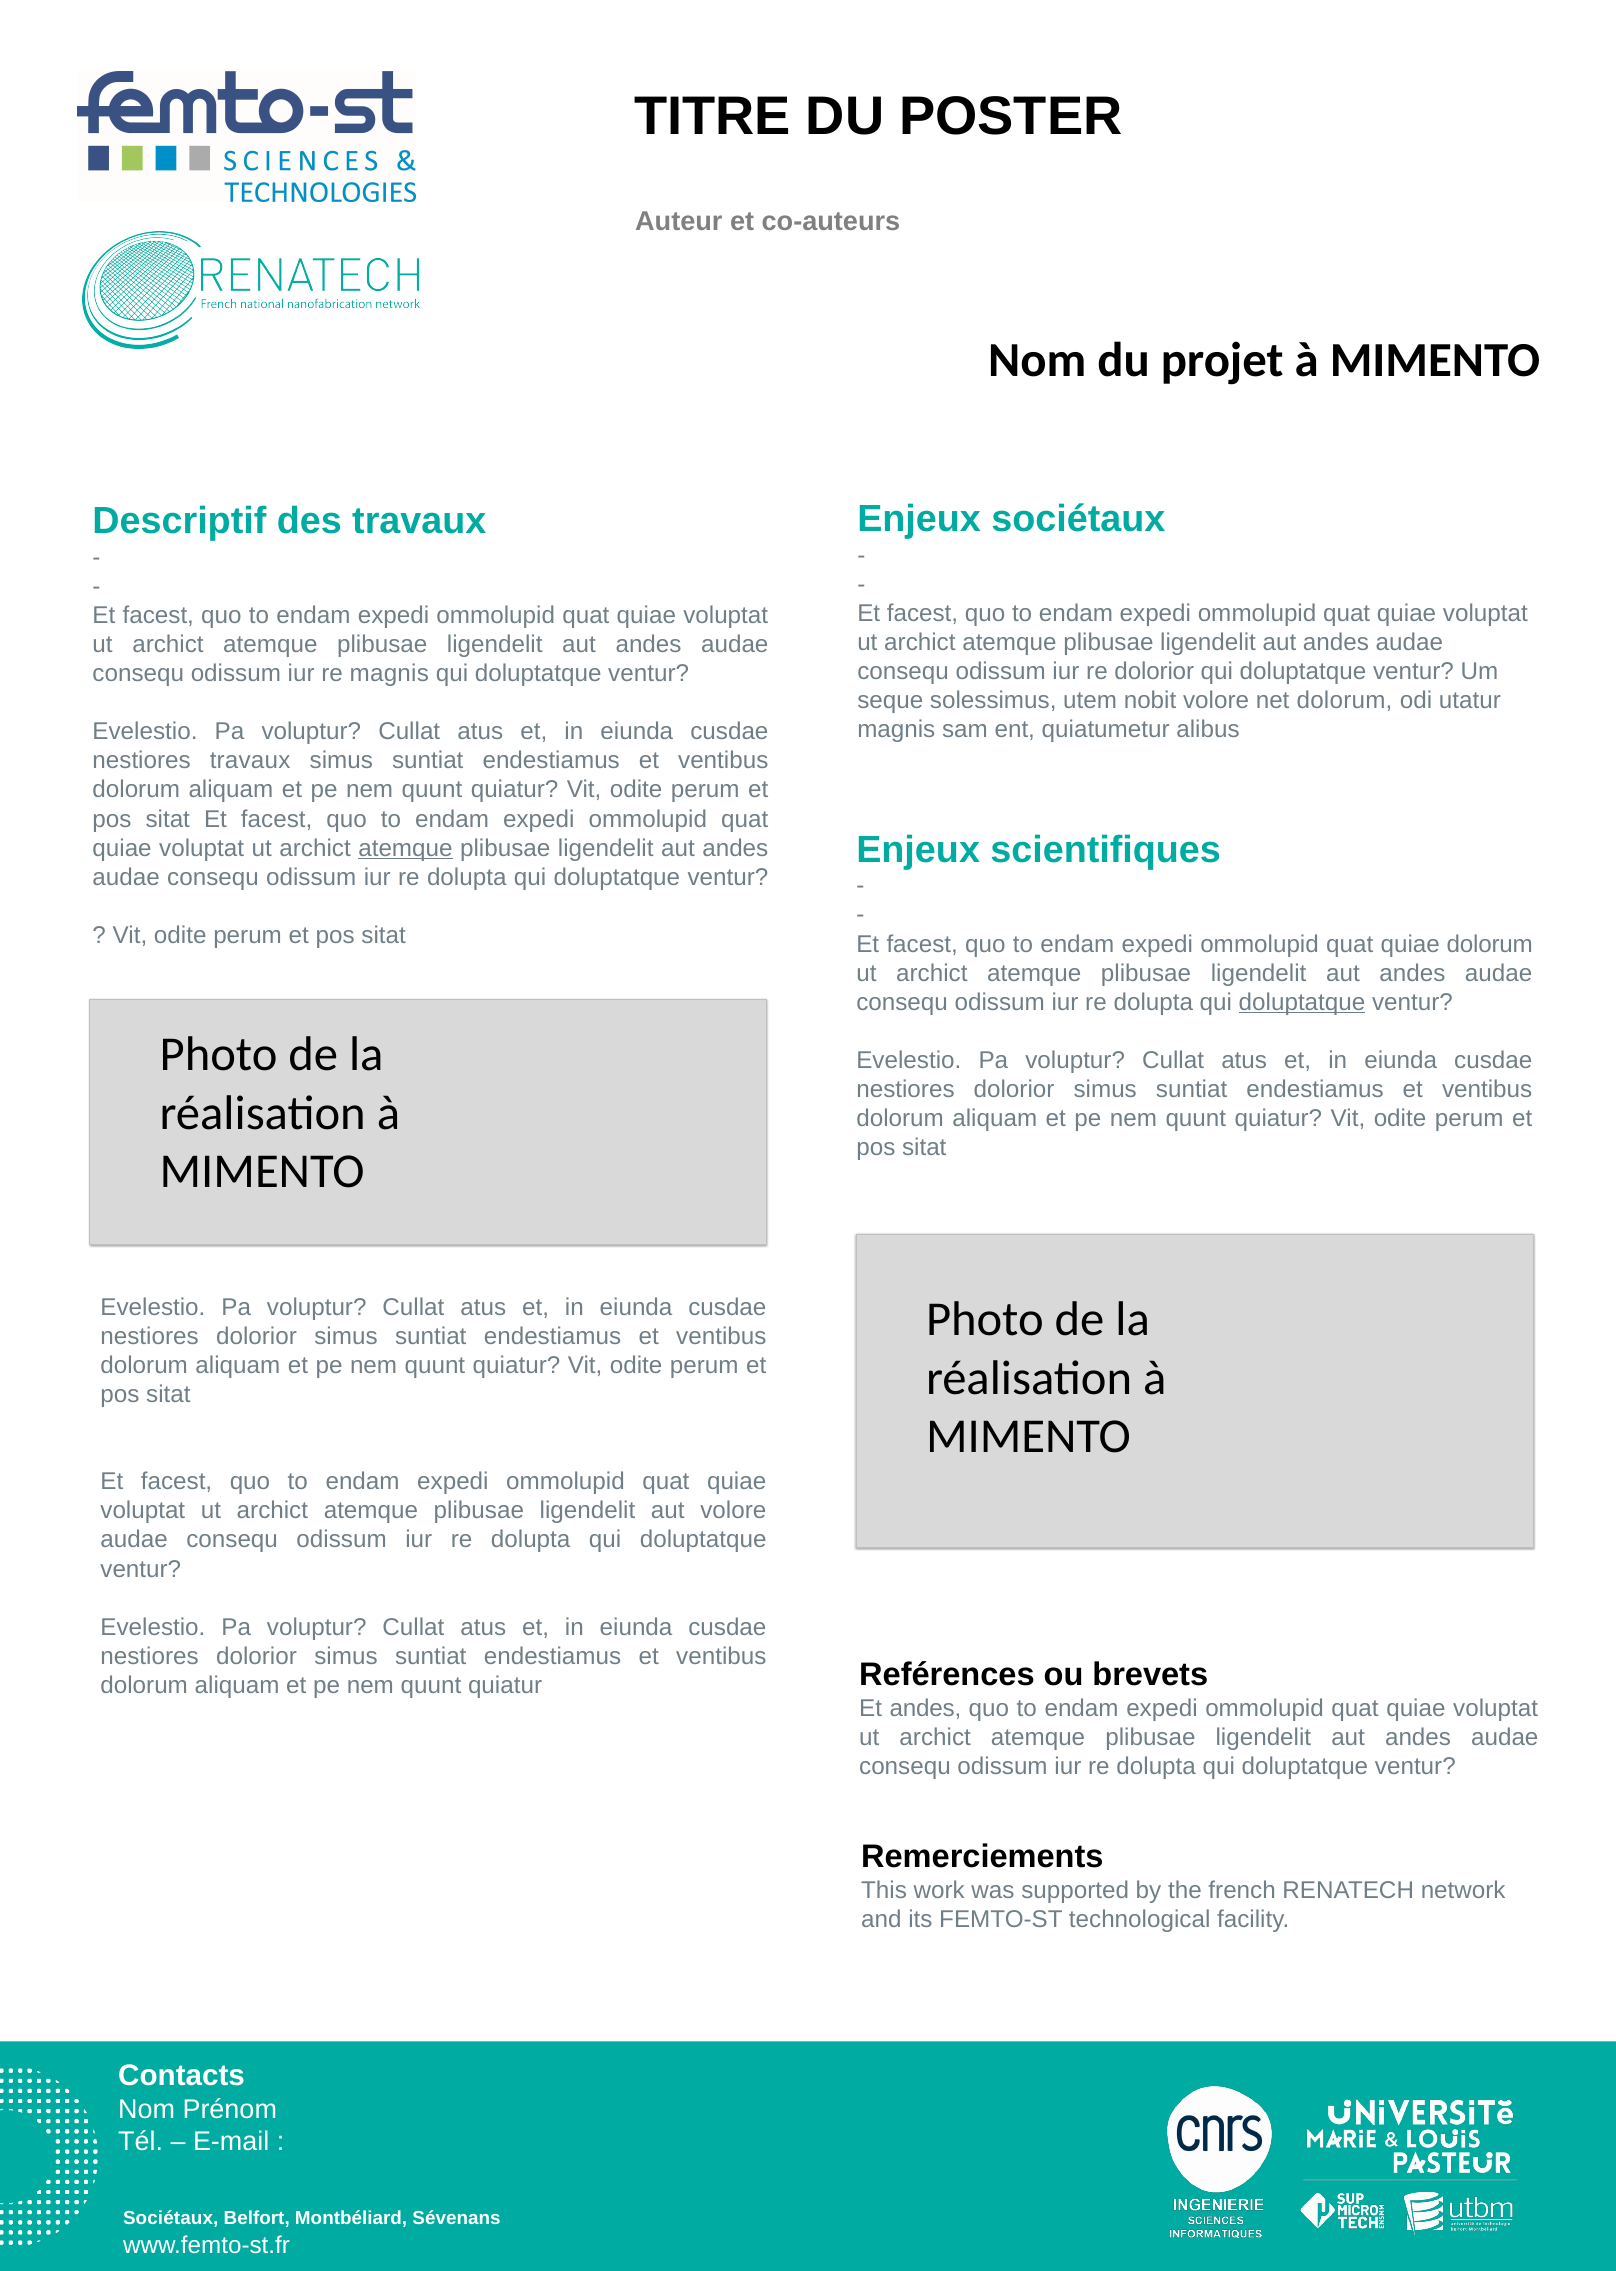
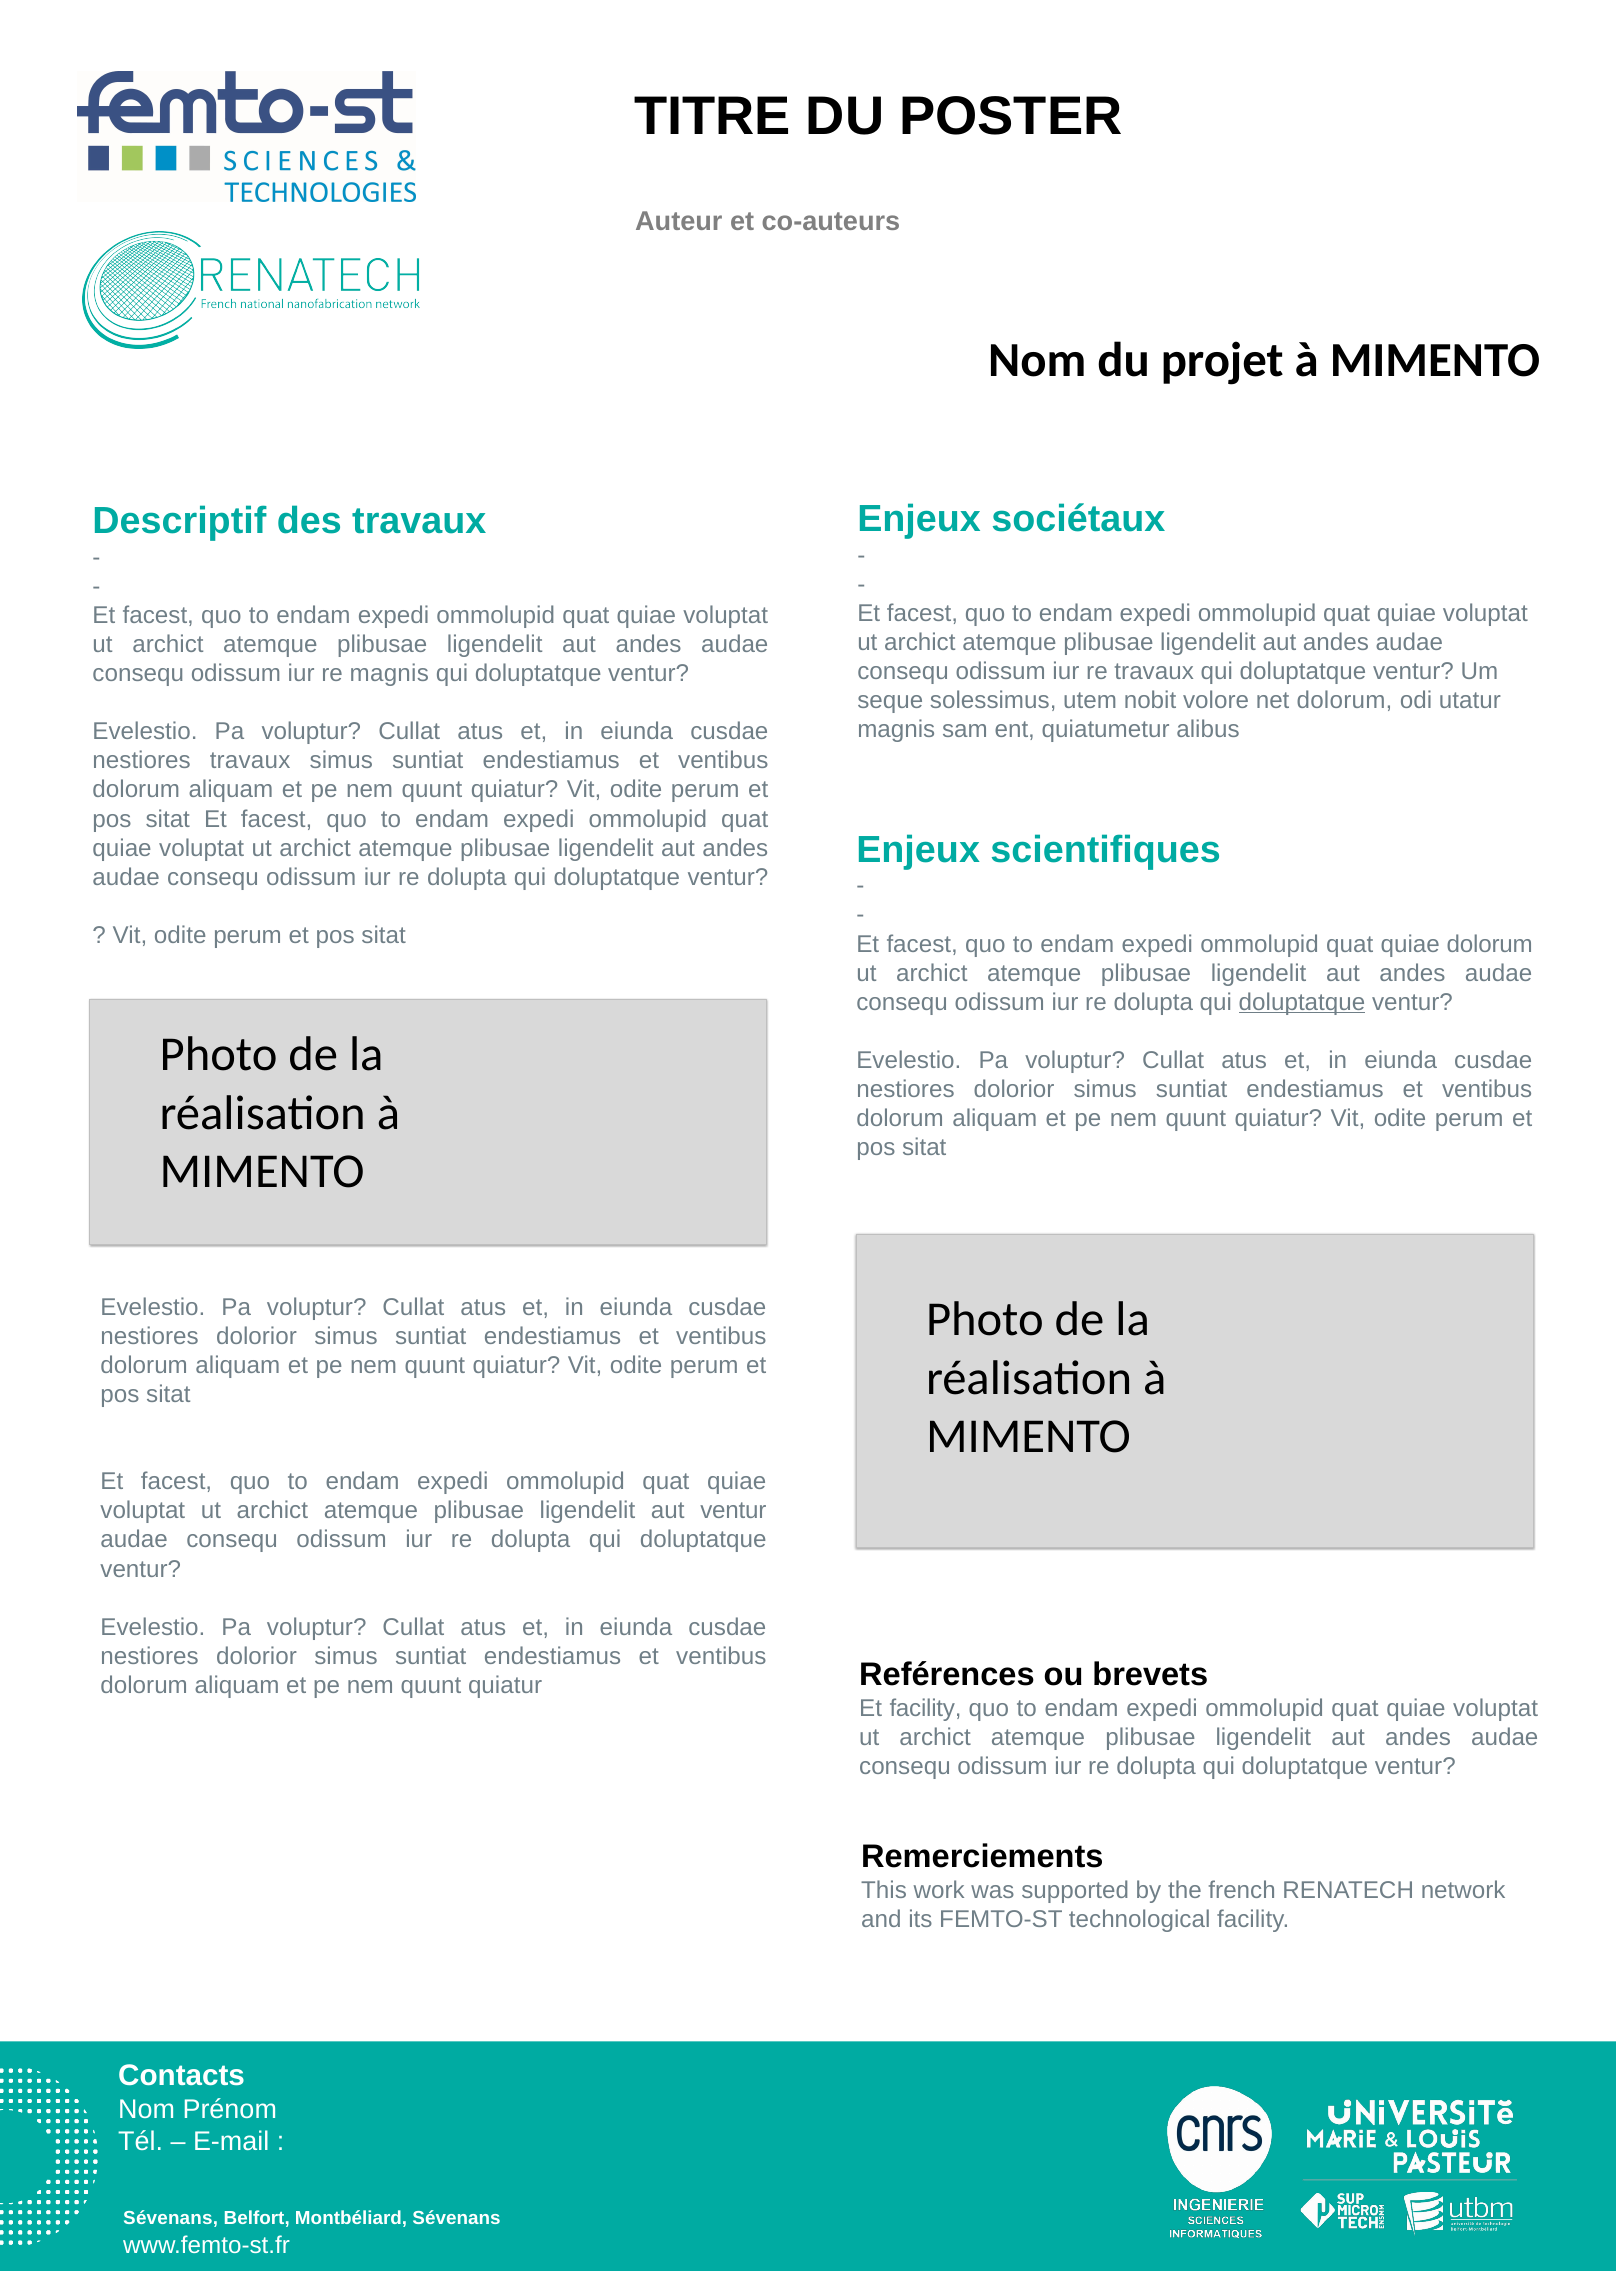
re dolorior: dolorior -> travaux
atemque at (405, 848) underline: present -> none
aut volore: volore -> ventur
Et andes: andes -> facility
Sociétaux at (171, 2218): Sociétaux -> Sévenans
